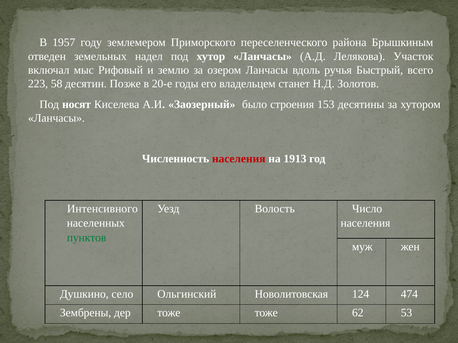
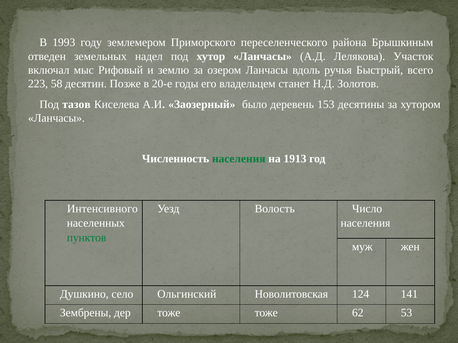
1957: 1957 -> 1993
носят: носят -> тазов
строения: строения -> деревень
населения at (239, 159) colour: red -> green
474: 474 -> 141
